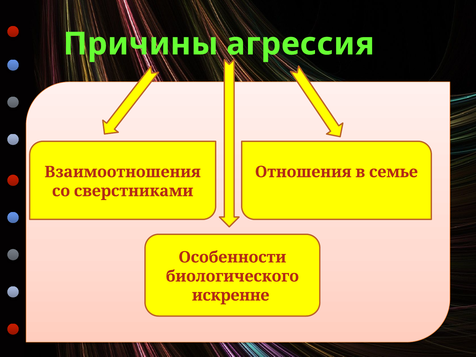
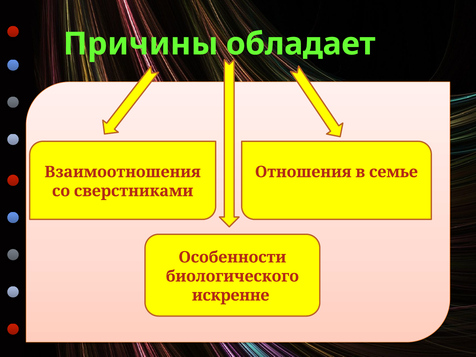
агрессия: агрессия -> обладает
